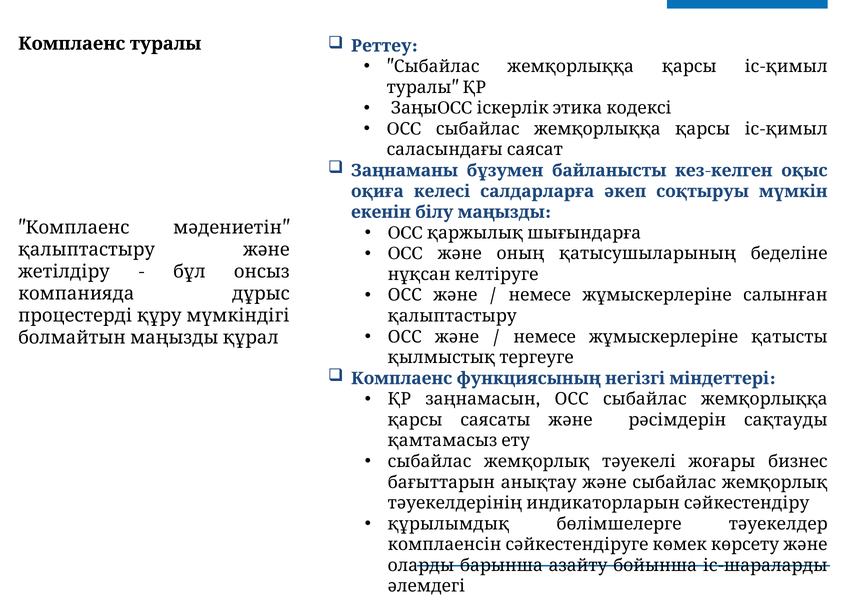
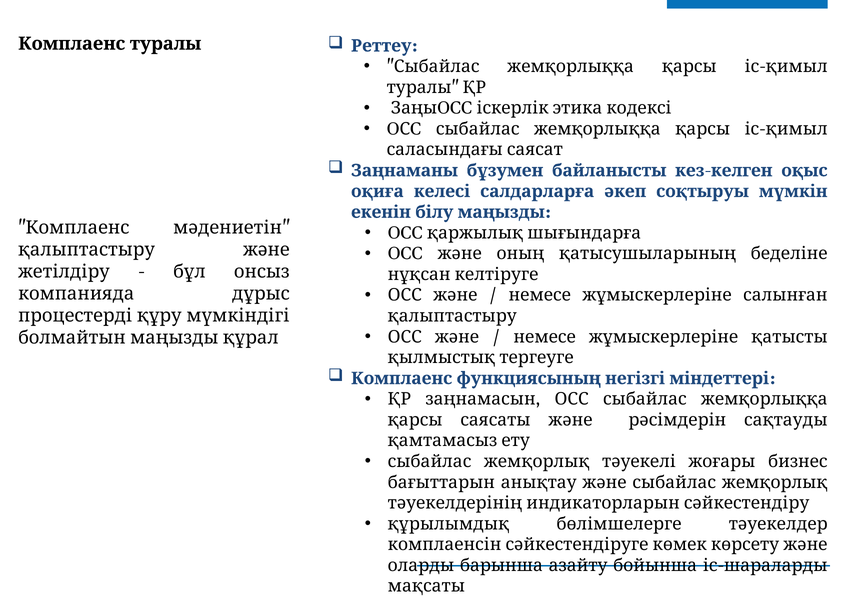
әлемдегі: әлемдегі -> мақсаты
